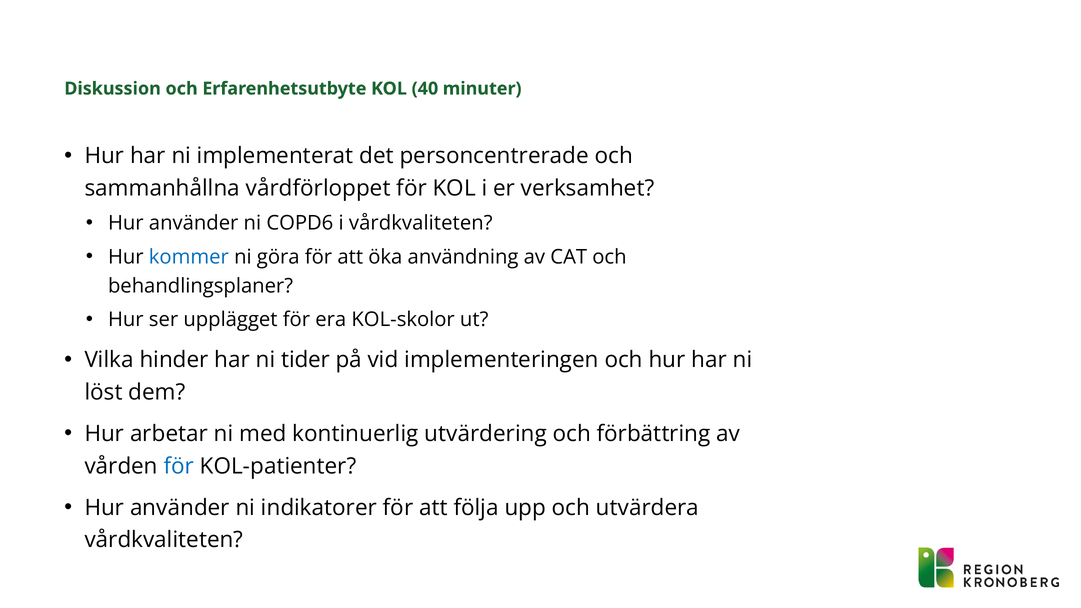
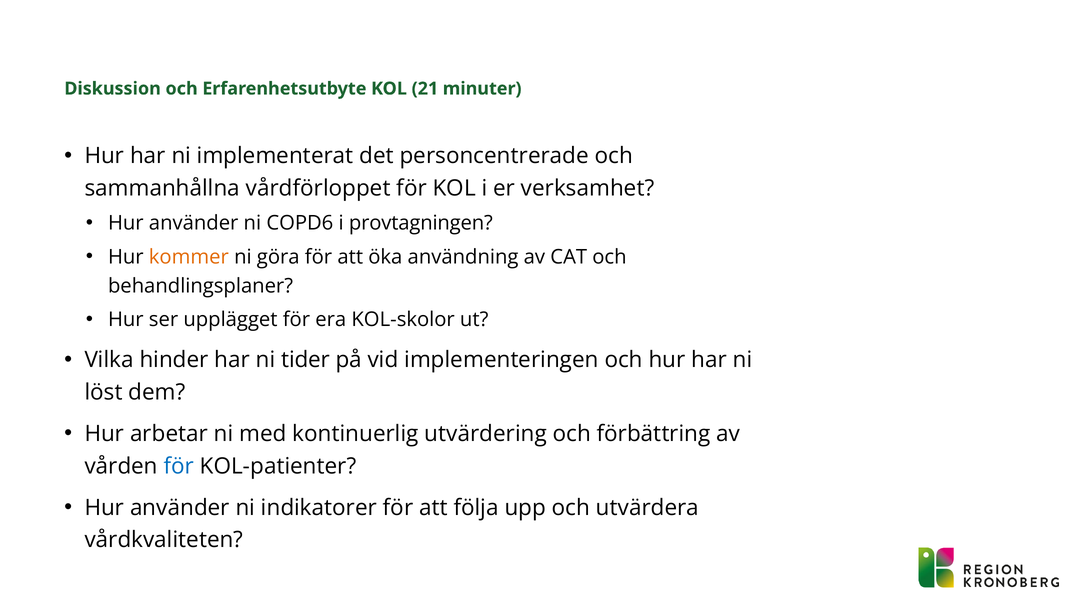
40: 40 -> 21
i vårdkvaliteten: vårdkvaliteten -> provtagningen
kommer colour: blue -> orange
